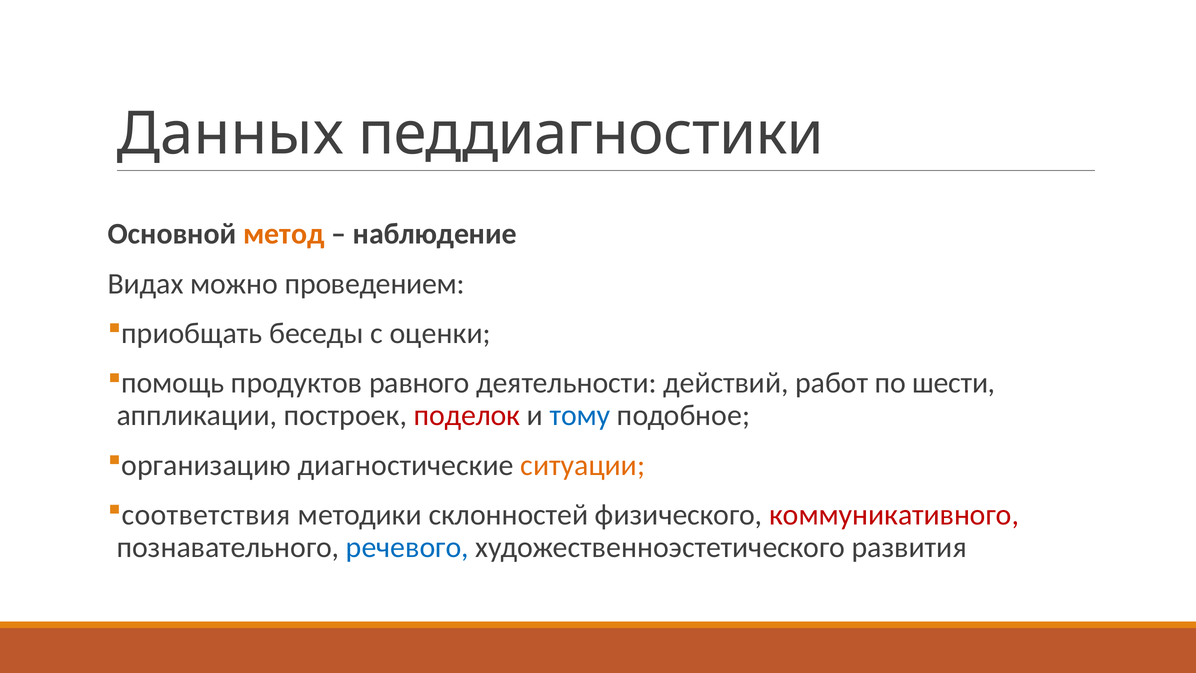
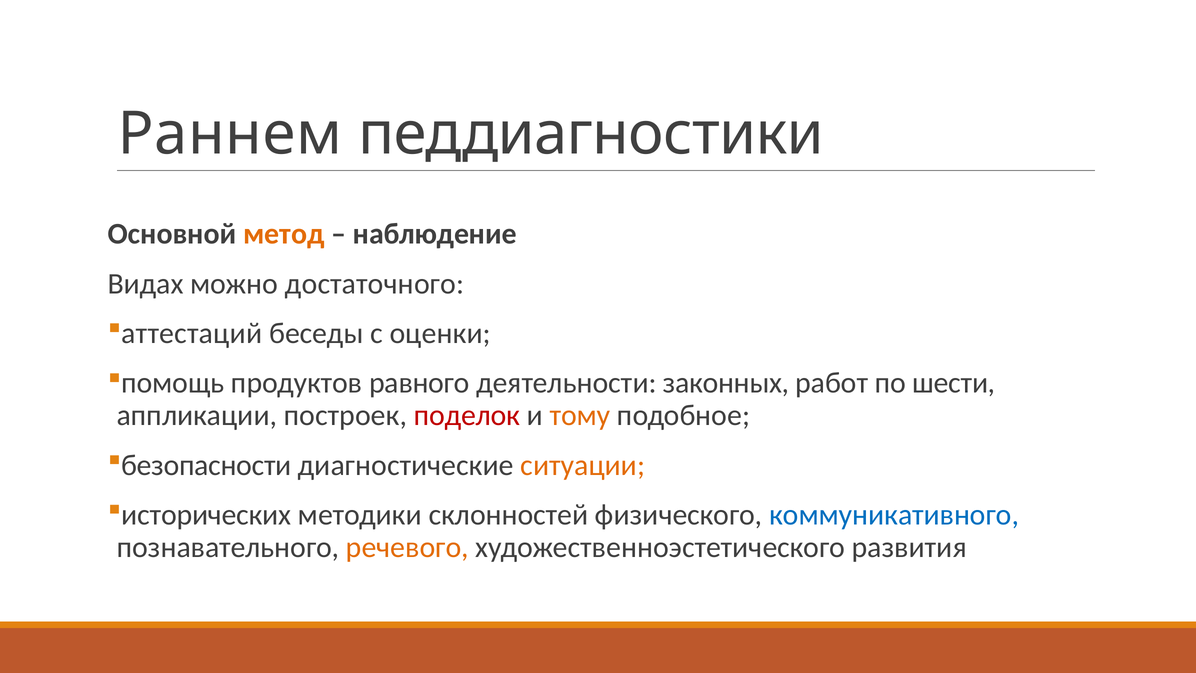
Данных: Данных -> Раннем
проведением: проведением -> достаточного
приобщать: приобщать -> аттестаций
действий: действий -> законных
тому colour: blue -> orange
организацию: организацию -> безопасности
соответствия: соответствия -> исторических
коммуникативного colour: red -> blue
речевого colour: blue -> orange
